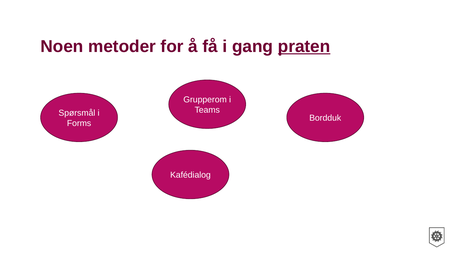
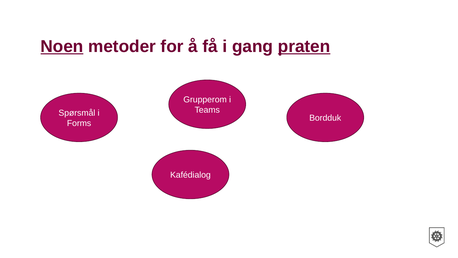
Noen underline: none -> present
